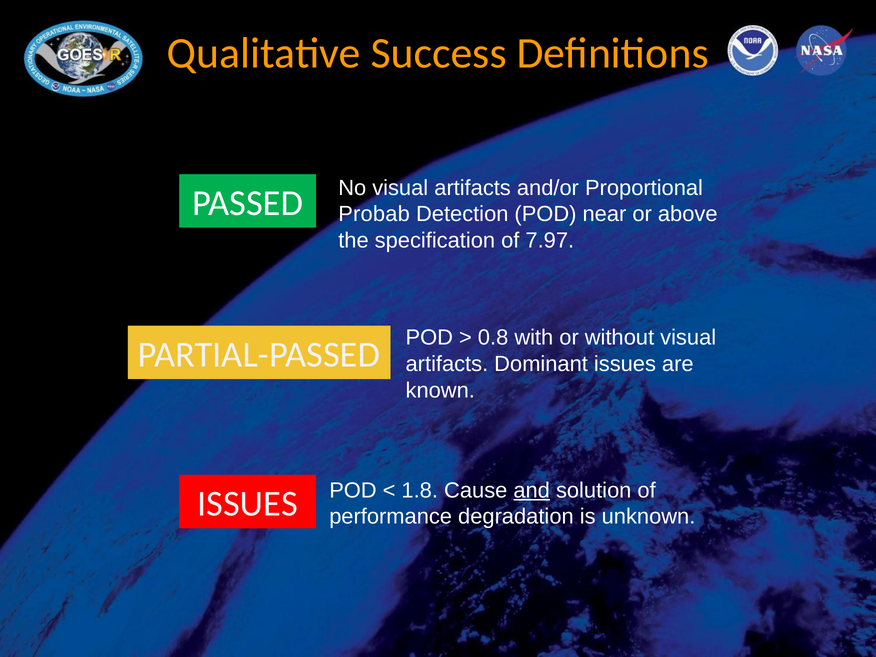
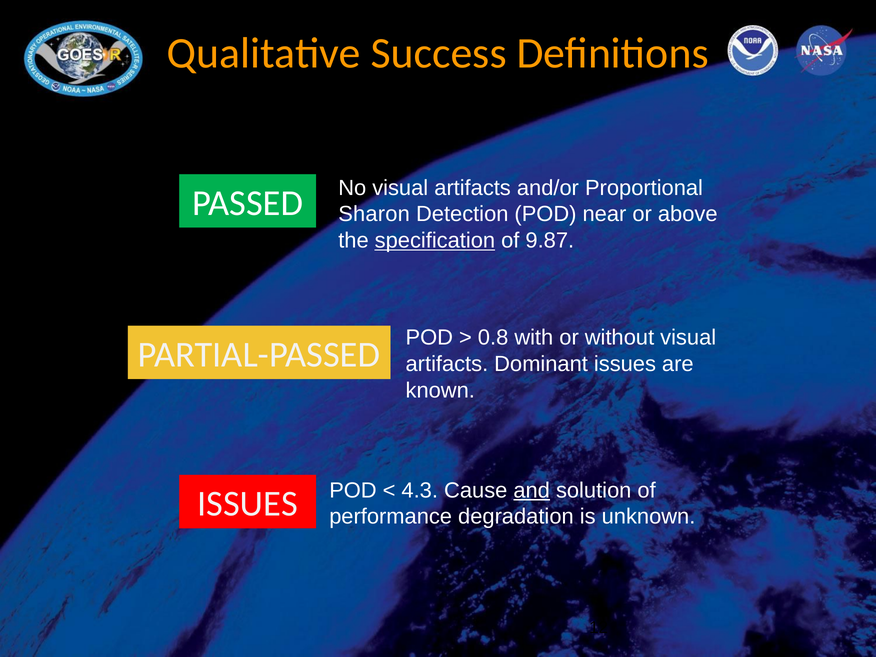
Probab: Probab -> Sharon
specification underline: none -> present
7.97: 7.97 -> 9.87
1.8: 1.8 -> 4.3
